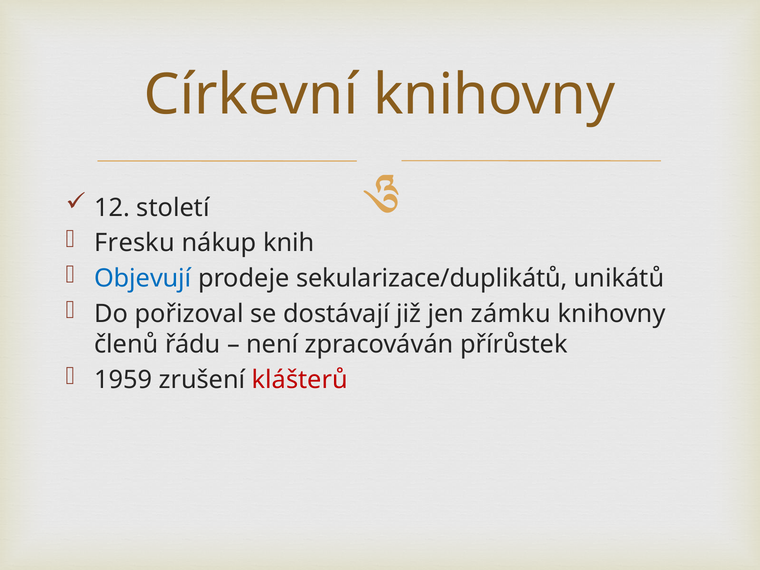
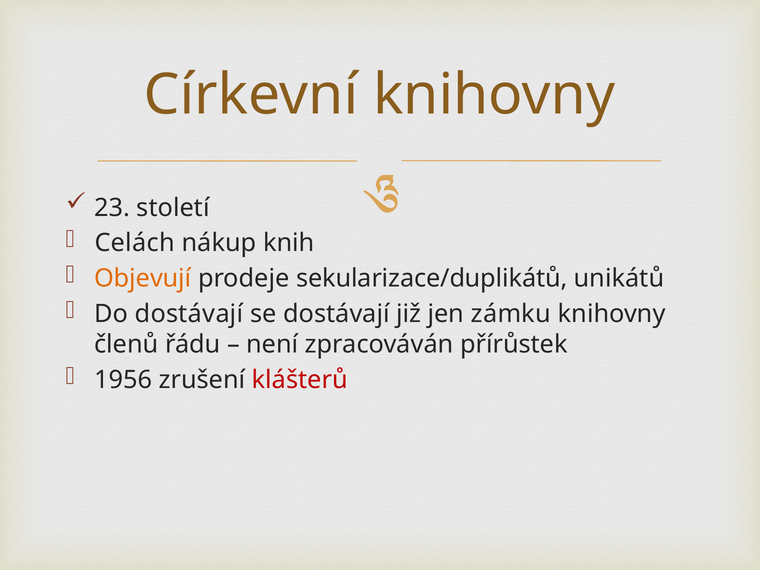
12: 12 -> 23
Fresku: Fresku -> Celách
Objevují colour: blue -> orange
Do pořizoval: pořizoval -> dostávají
1959: 1959 -> 1956
